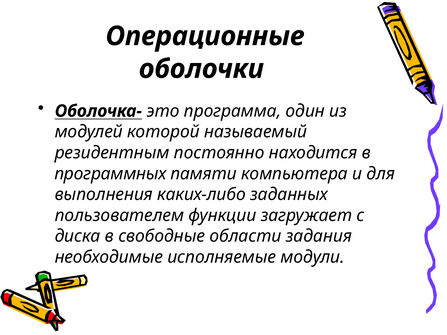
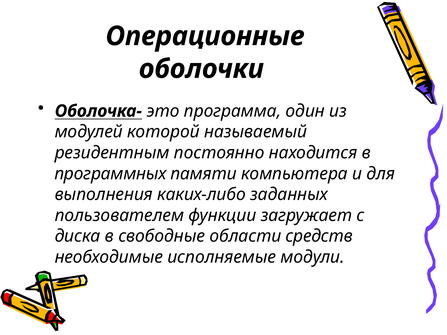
задания: задания -> средств
